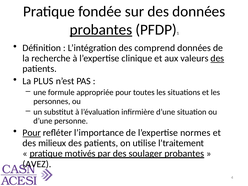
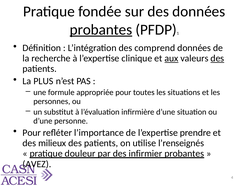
aux underline: none -> present
Pour at (32, 133) underline: present -> none
normes: normes -> prendre
l’traitement: l’traitement -> l’renseignés
motivés: motivés -> douleur
soulager: soulager -> infirmier
